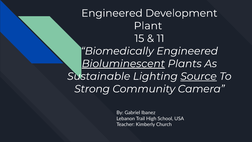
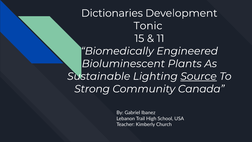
Engineered at (112, 13): Engineered -> Dictionaries
Plant: Plant -> Tonic
Bioluminescent underline: present -> none
Camera: Camera -> Canada
